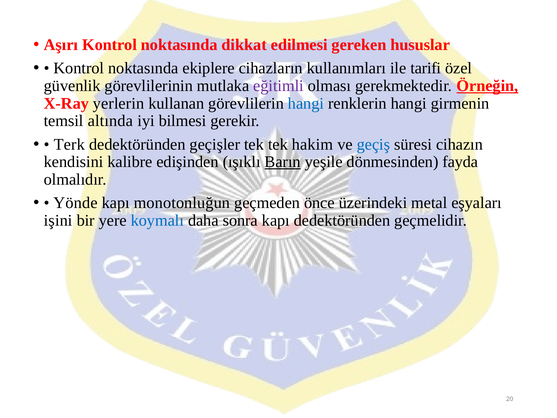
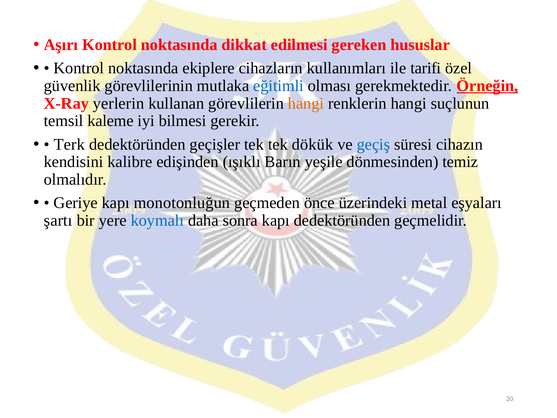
eğitimli colour: purple -> blue
hangi at (306, 103) colour: blue -> orange
girmenin: girmenin -> suçlunun
altında: altında -> kaleme
hakim: hakim -> dökük
Barın underline: present -> none
fayda: fayda -> temiz
Yönde: Yönde -> Geriye
işini: işini -> şartı
